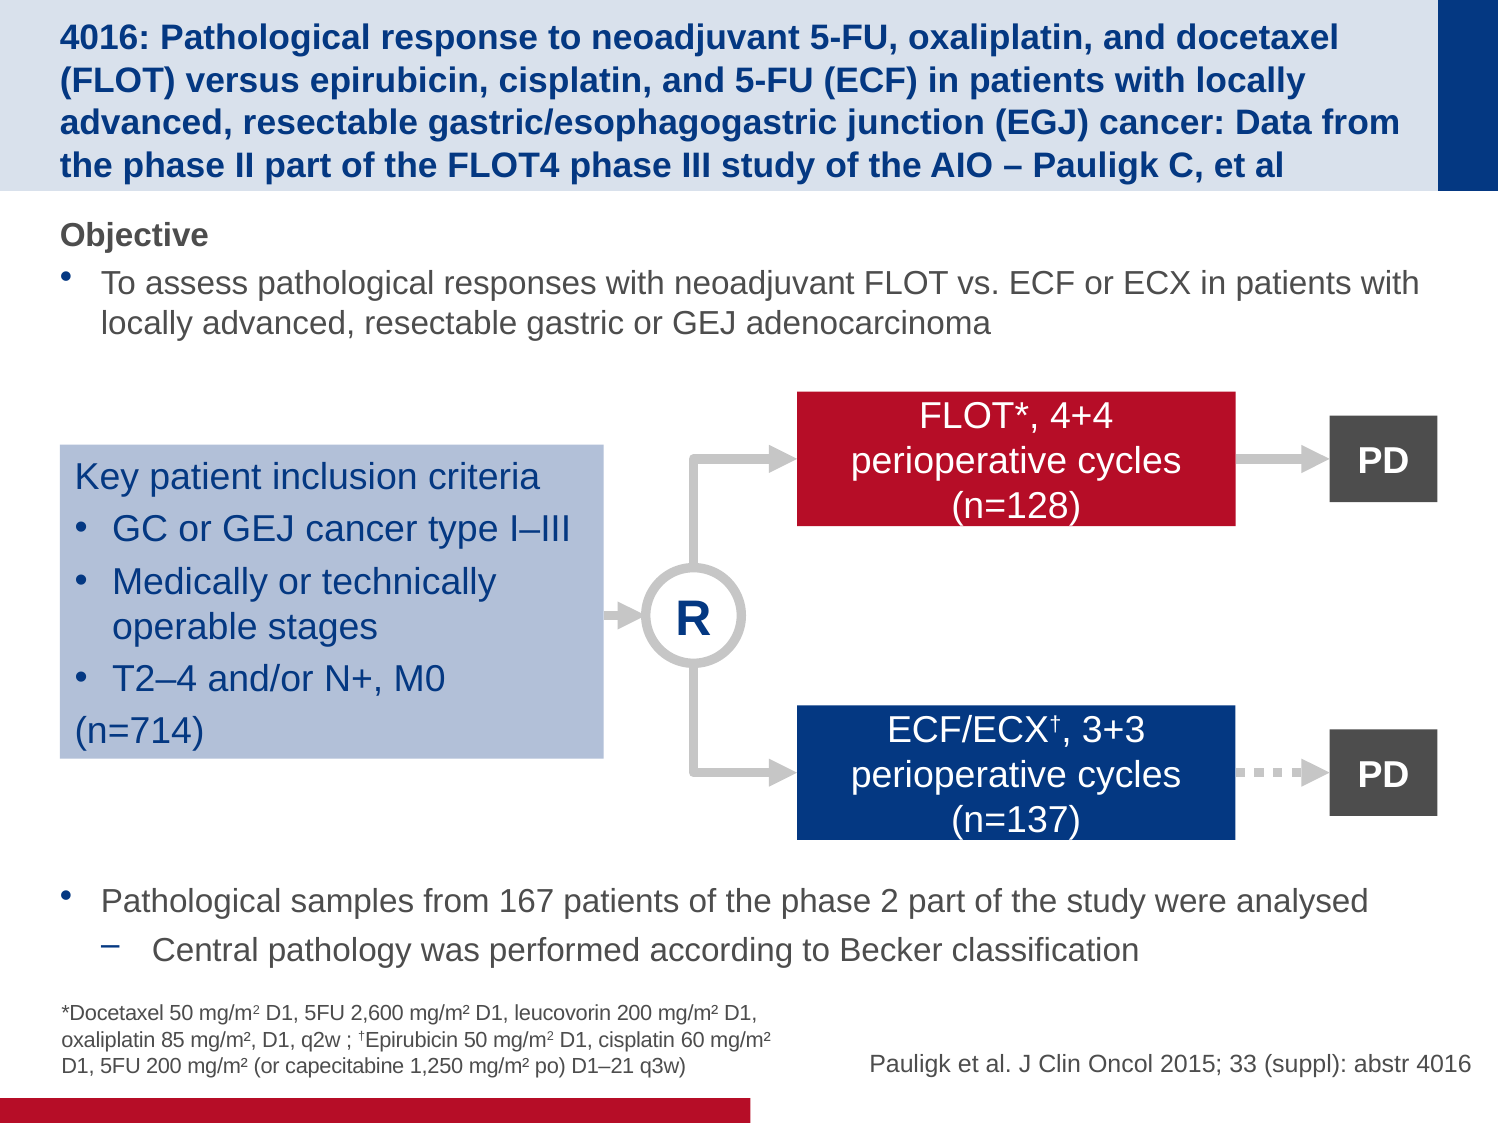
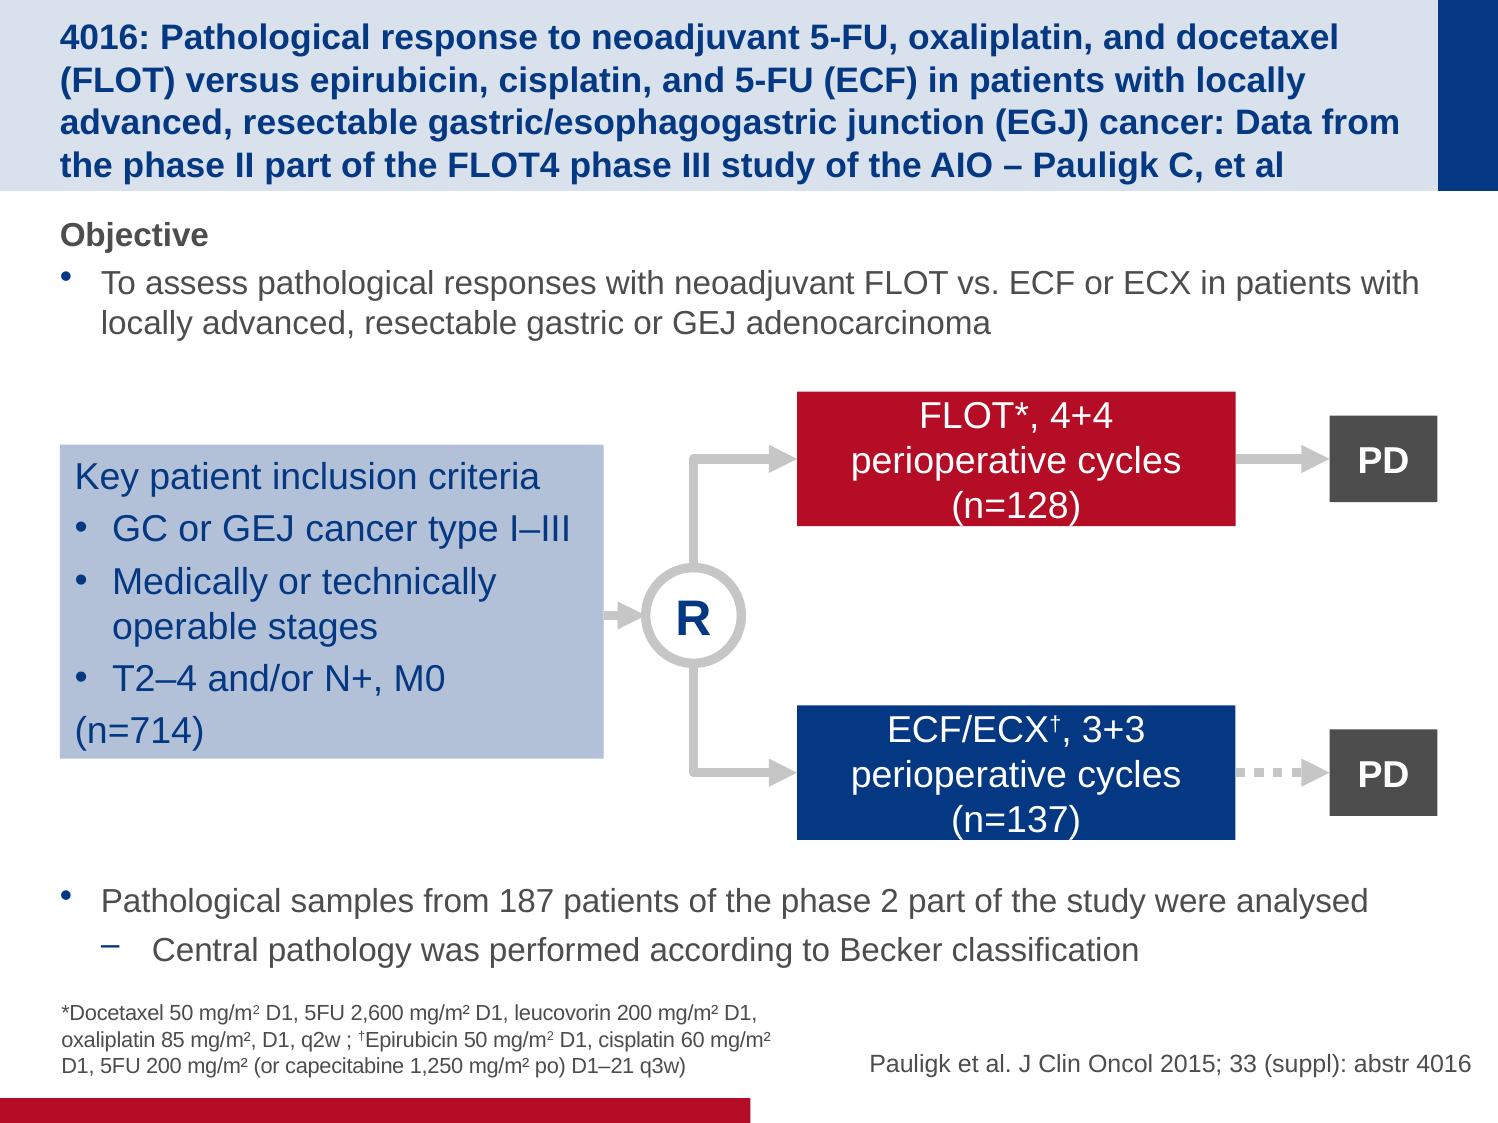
167: 167 -> 187
